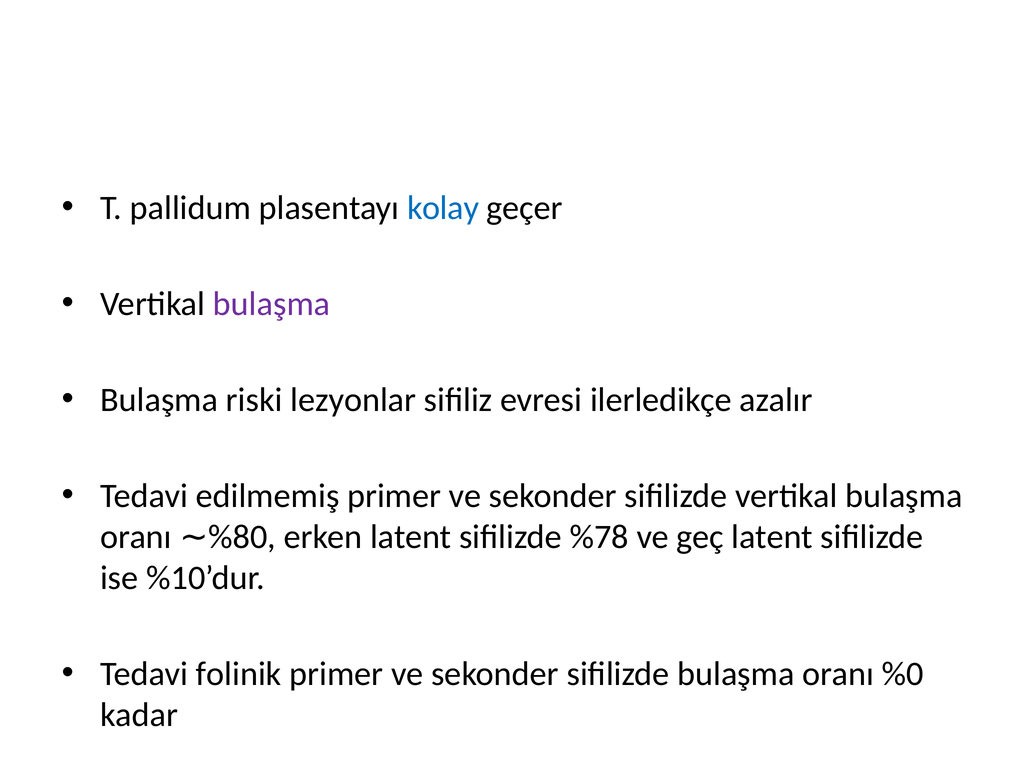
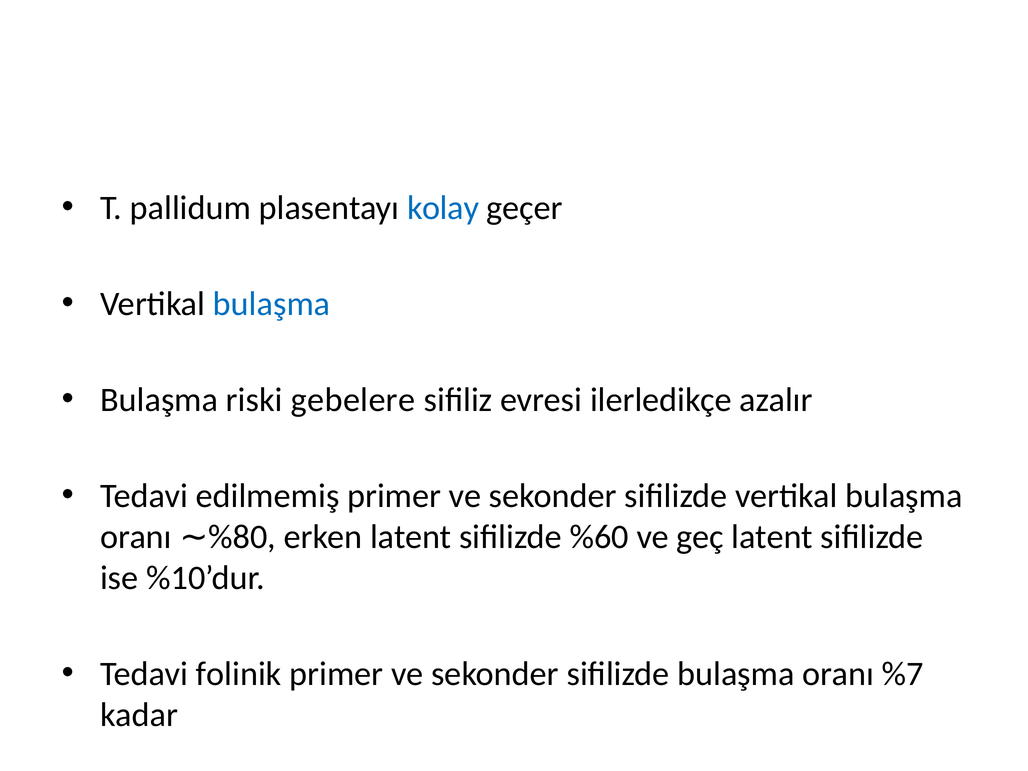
bulaşma at (272, 304) colour: purple -> blue
lezyonlar: lezyonlar -> gebelere
%78: %78 -> %60
%0: %0 -> %7
